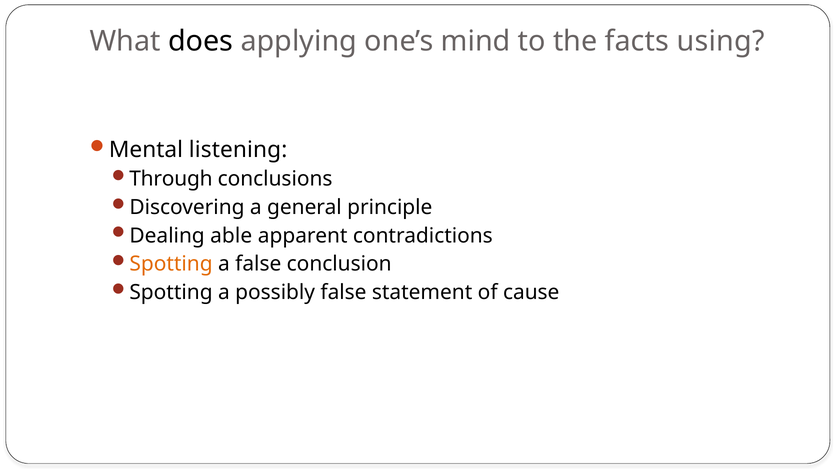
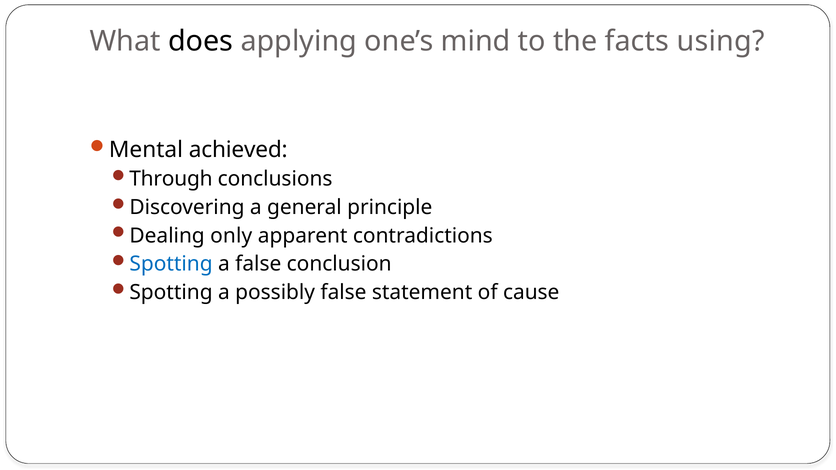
listening: listening -> achieved
able: able -> only
Spotting at (171, 264) colour: orange -> blue
